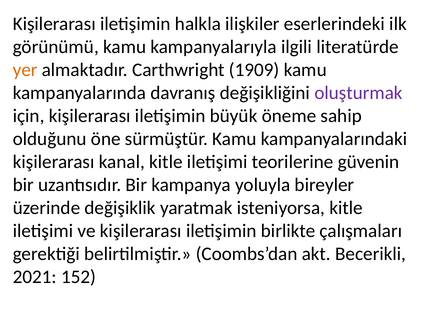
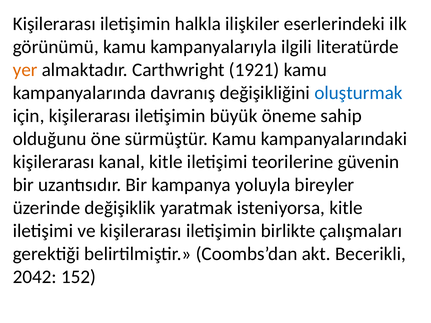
1909: 1909 -> 1921
oluşturmak colour: purple -> blue
2021: 2021 -> 2042
